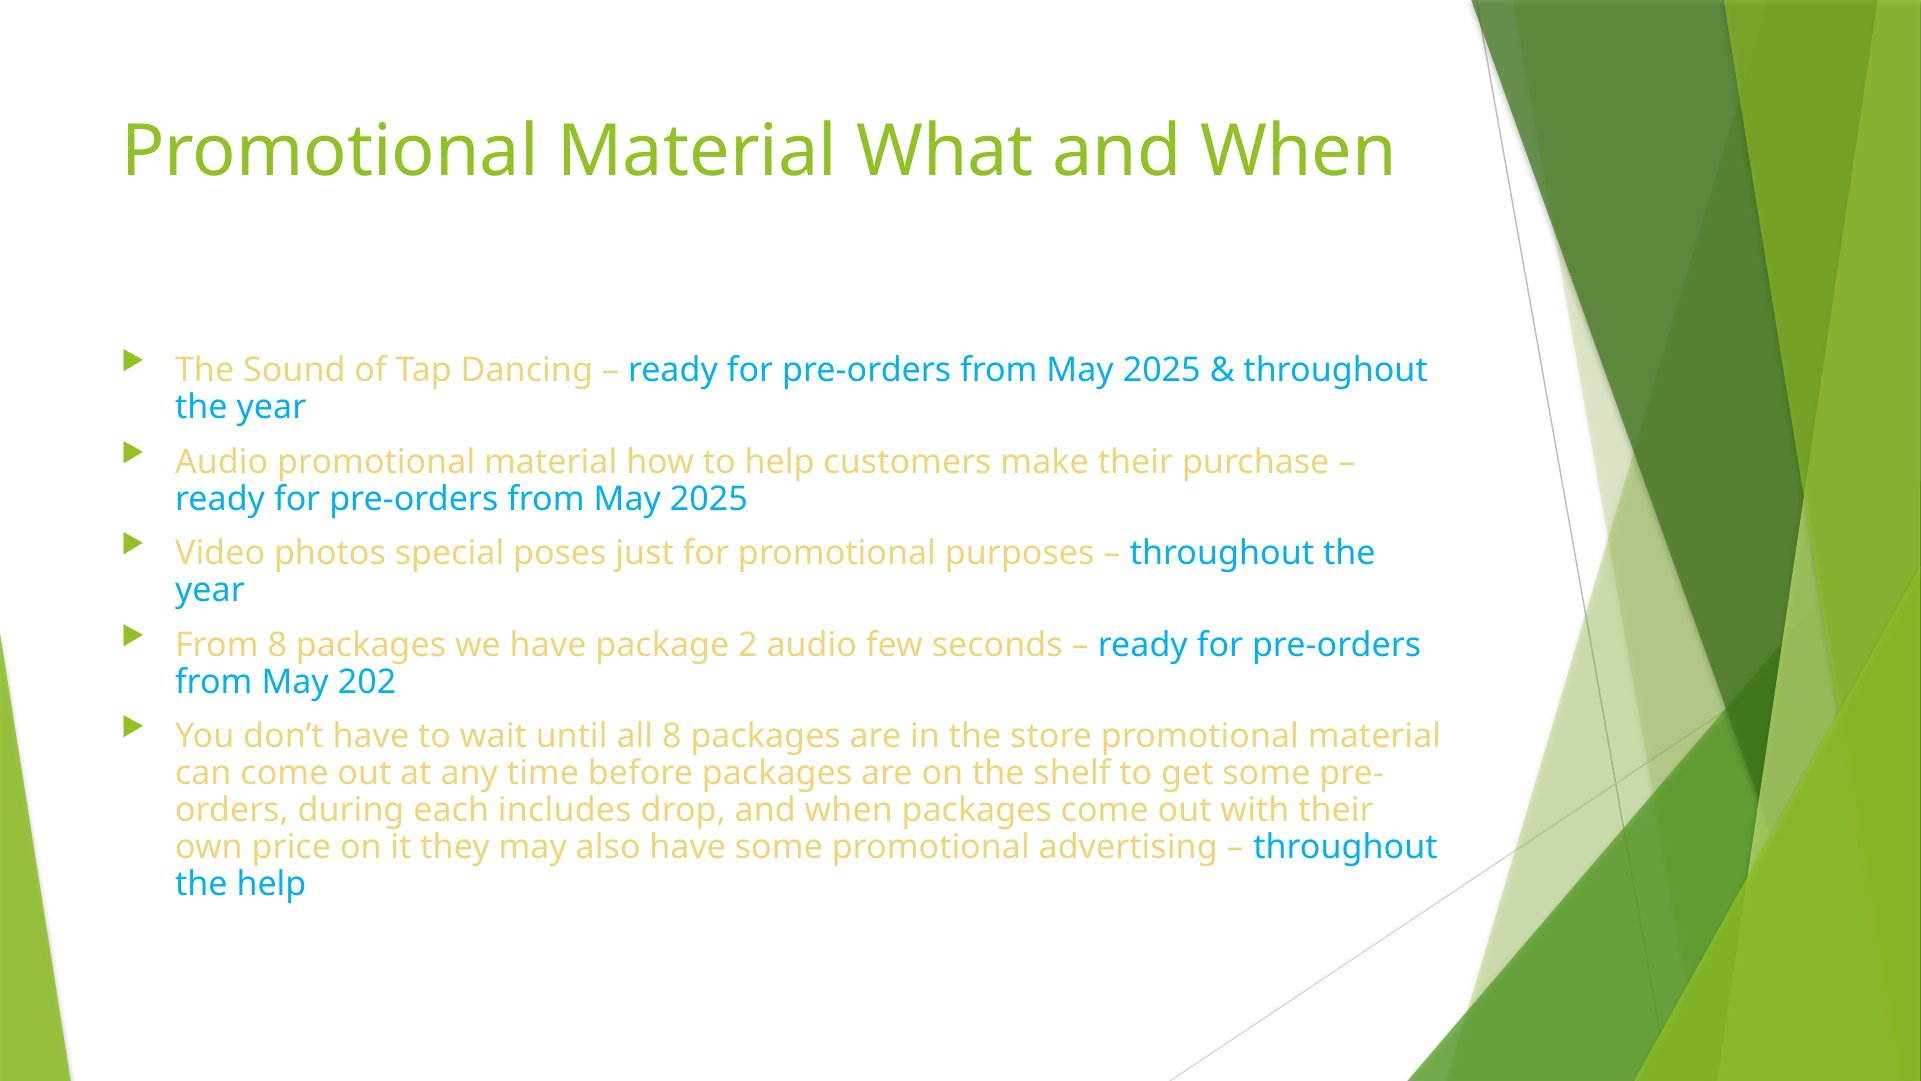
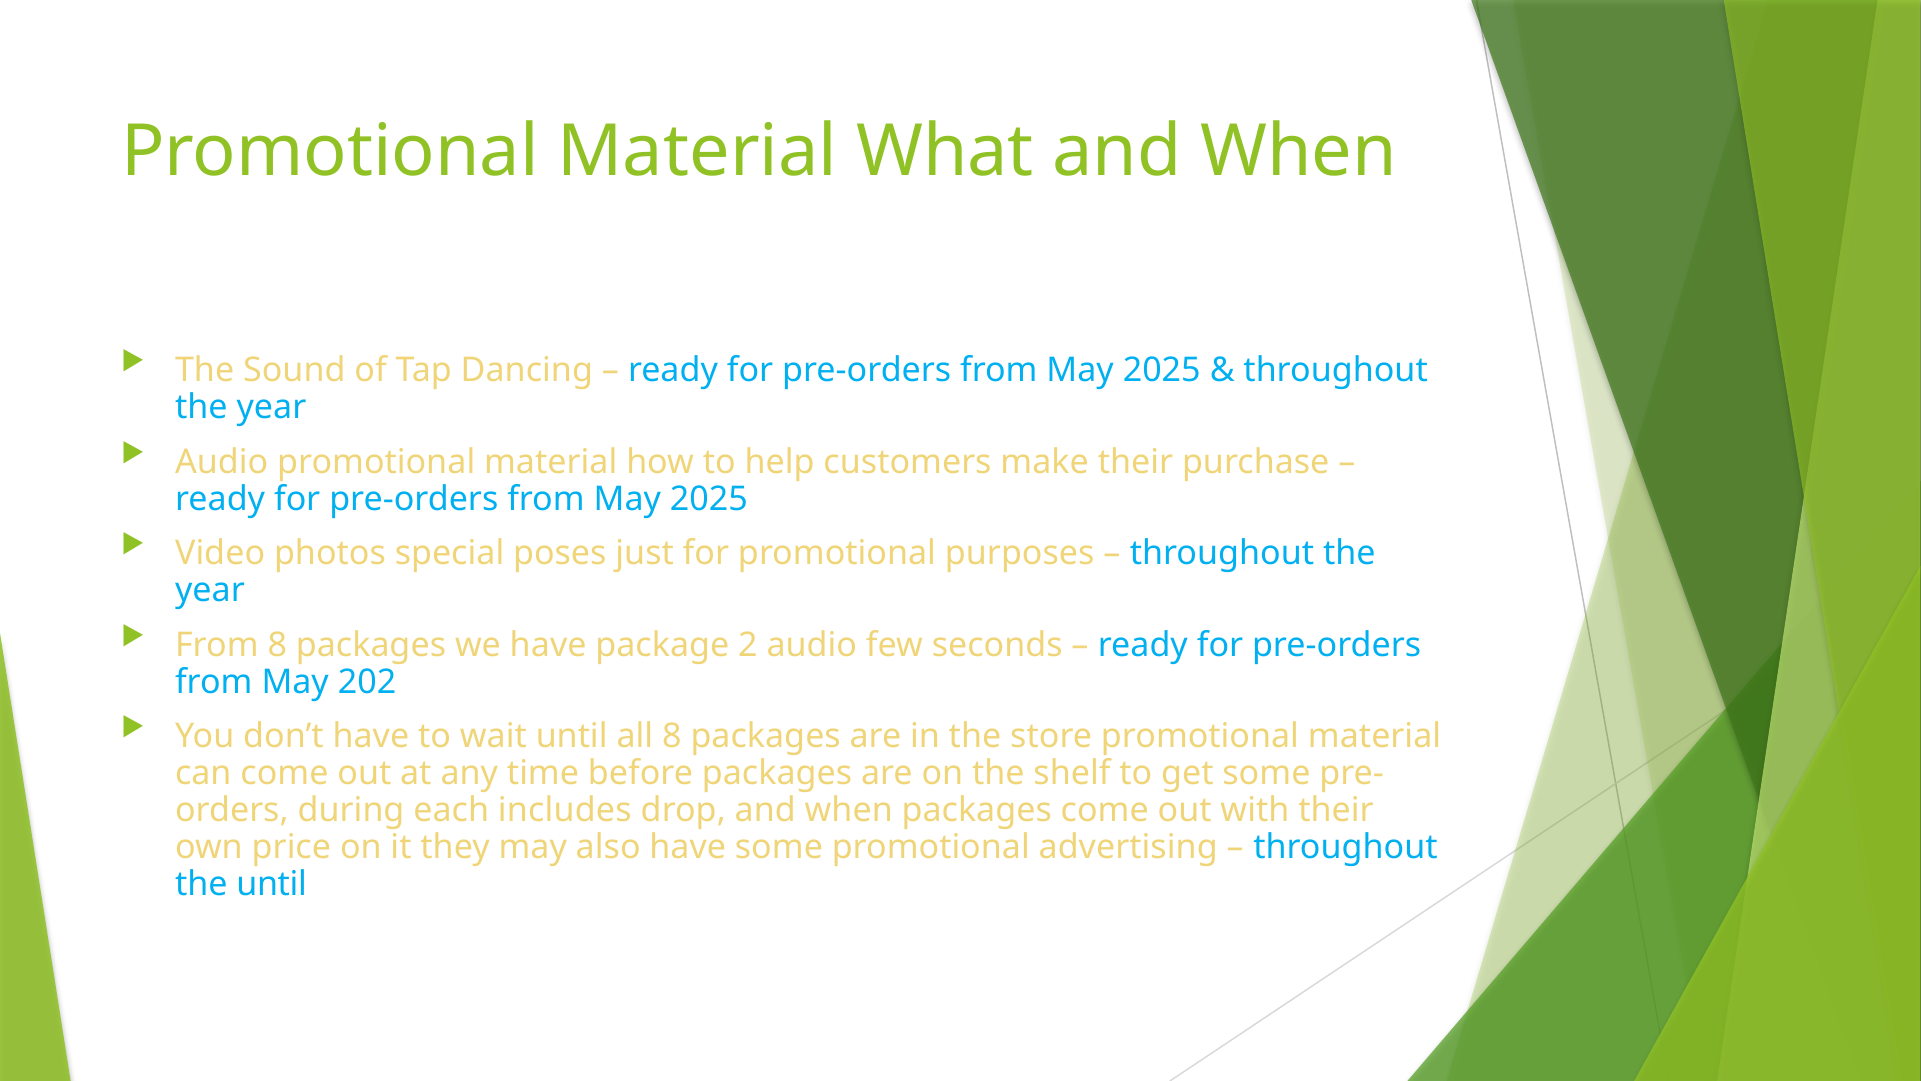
the help: help -> until
